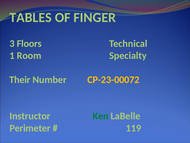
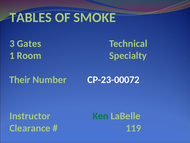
FINGER: FINGER -> SMOKE
Floors: Floors -> Gates
CP-23-00072 colour: yellow -> white
Perimeter: Perimeter -> Clearance
